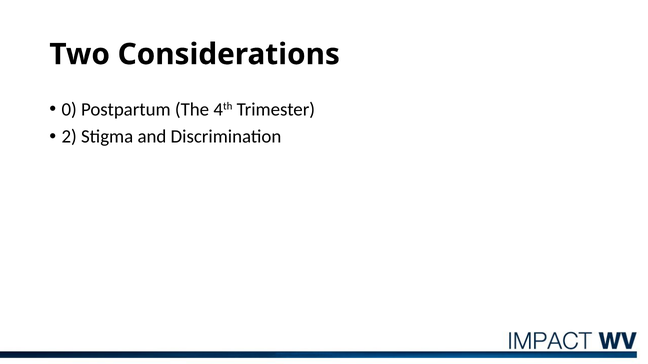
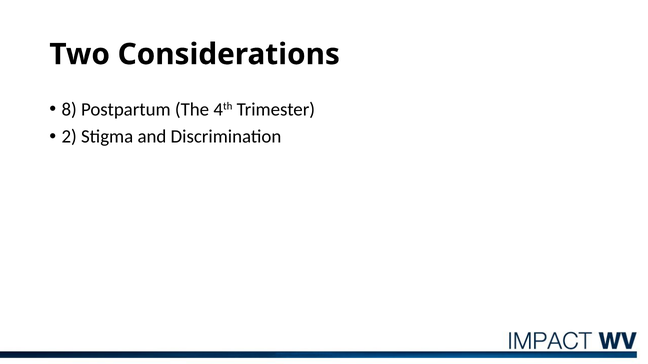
0: 0 -> 8
